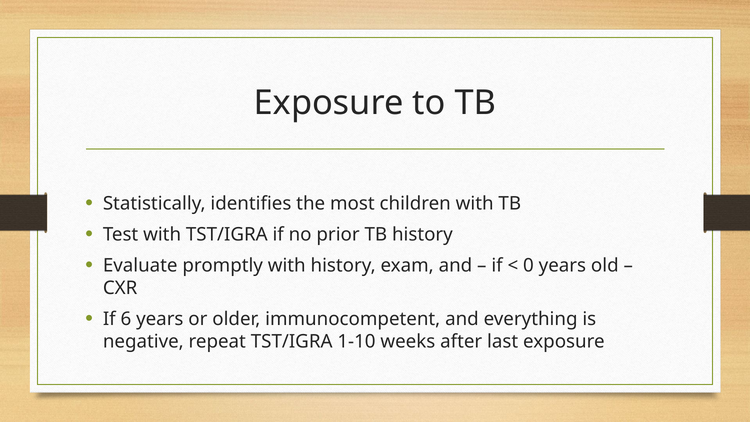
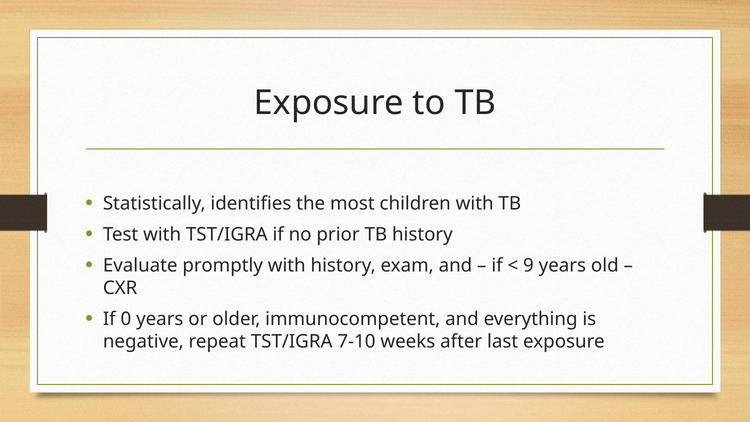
0: 0 -> 9
6: 6 -> 0
1-10: 1-10 -> 7-10
